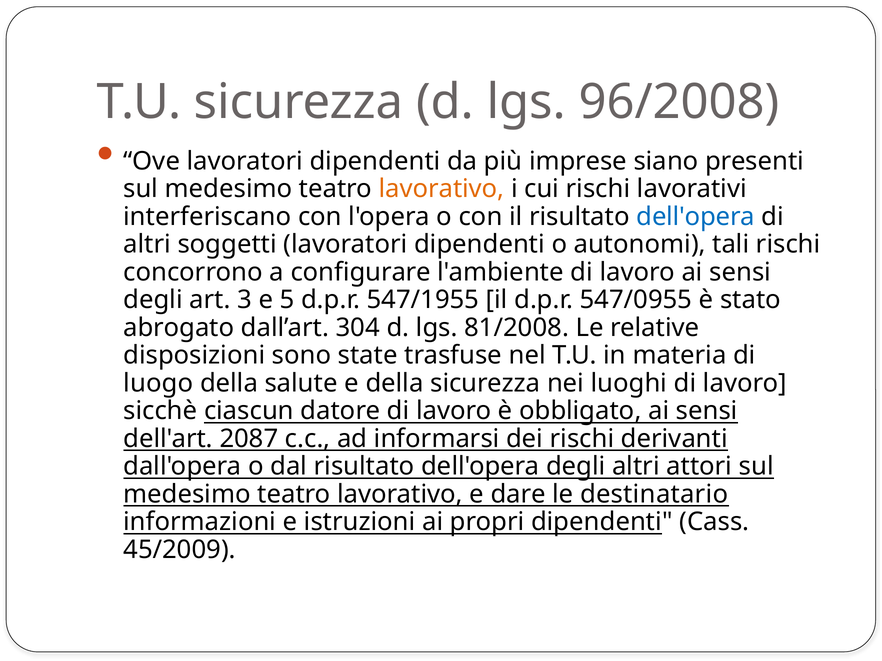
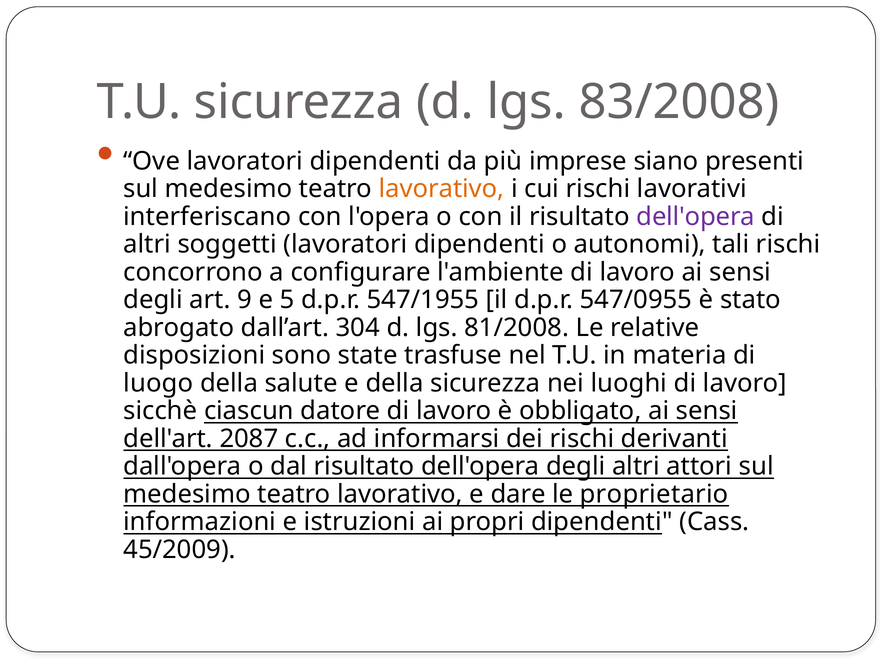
96/2008: 96/2008 -> 83/2008
dell'opera at (696, 217) colour: blue -> purple
3: 3 -> 9
destinatario: destinatario -> proprietario
